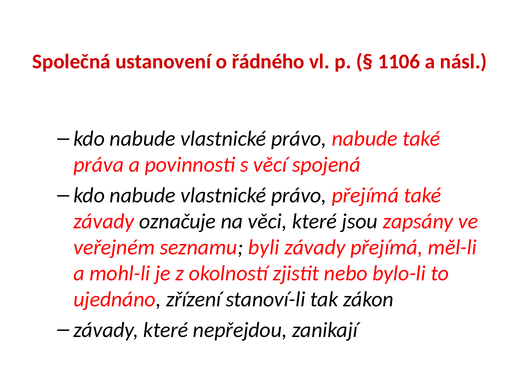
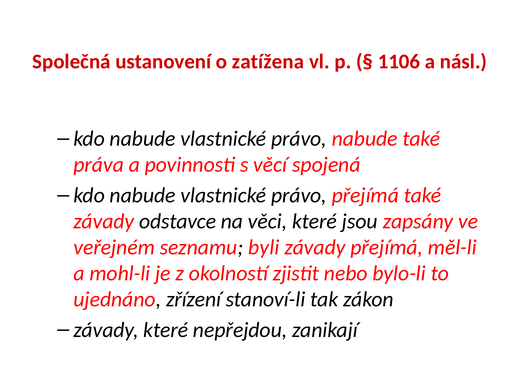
řádného: řádného -> zatížena
označuje: označuje -> odstavce
